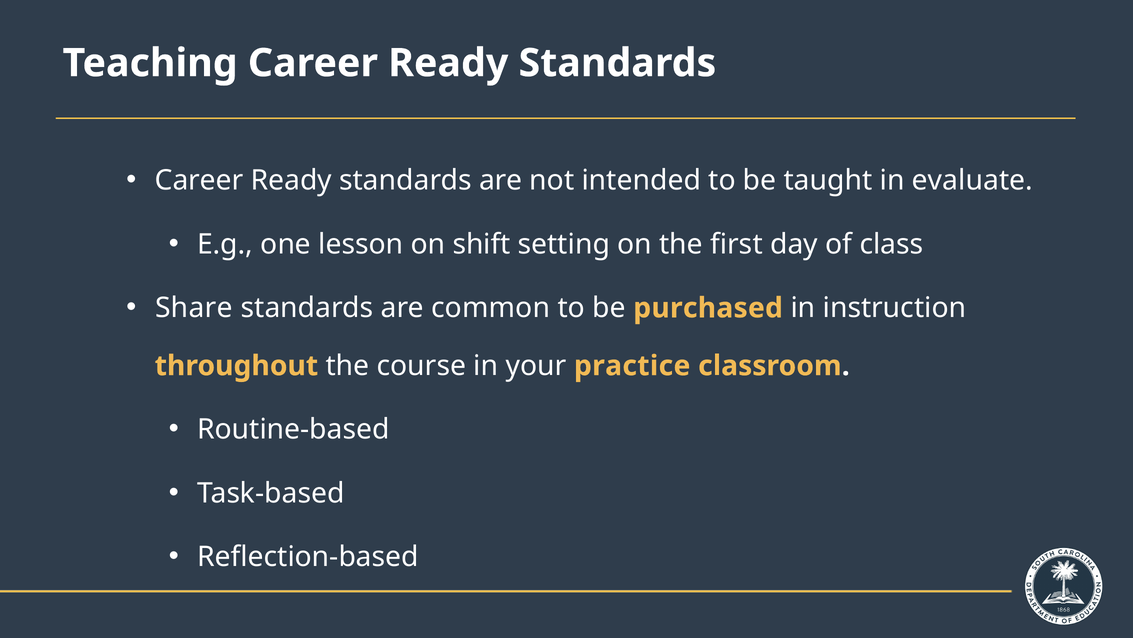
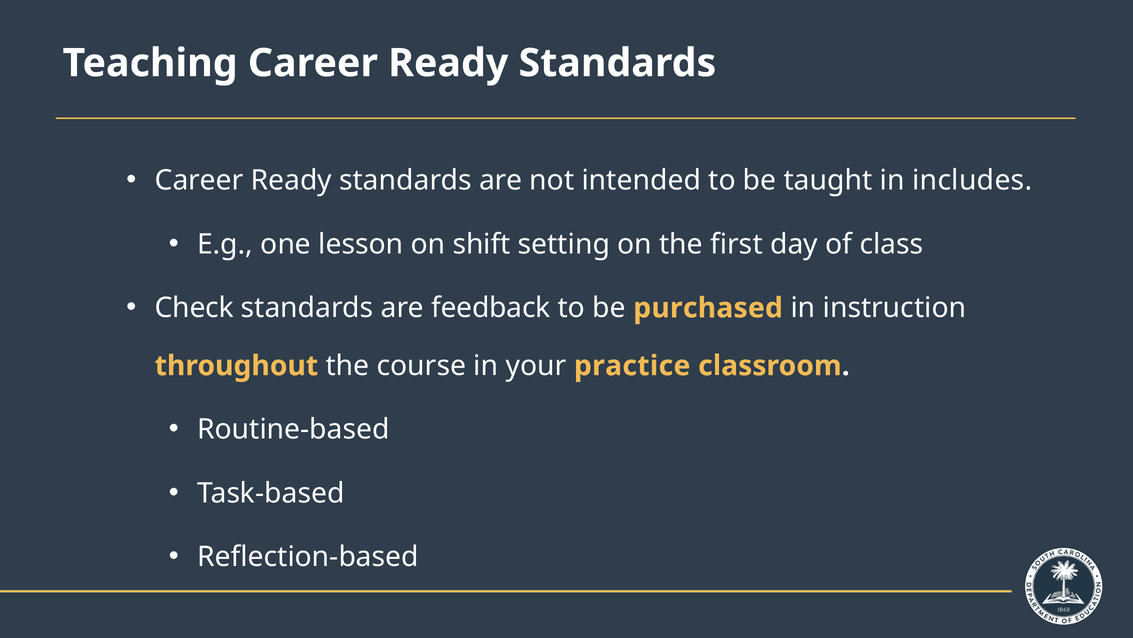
evaluate: evaluate -> includes
Share: Share -> Check
common: common -> feedback
